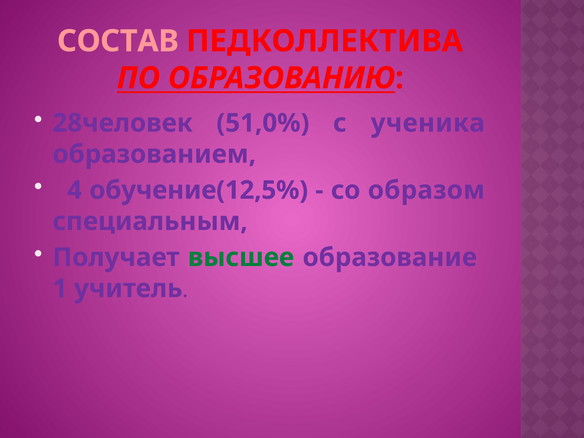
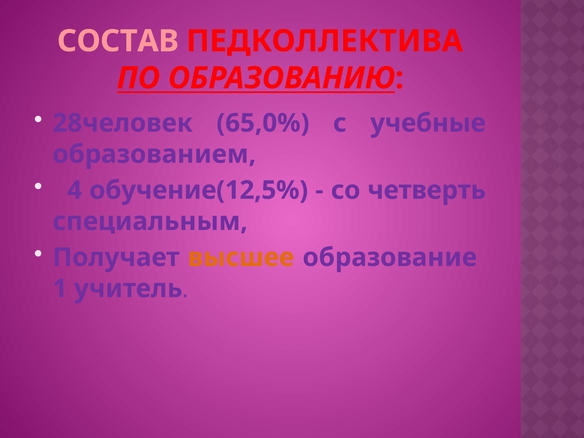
51,0%: 51,0% -> 65,0%
ученика: ученика -> учебные
образом: образом -> четверть
высшее colour: green -> orange
